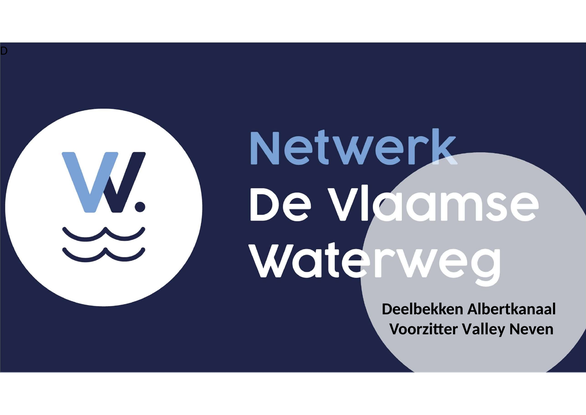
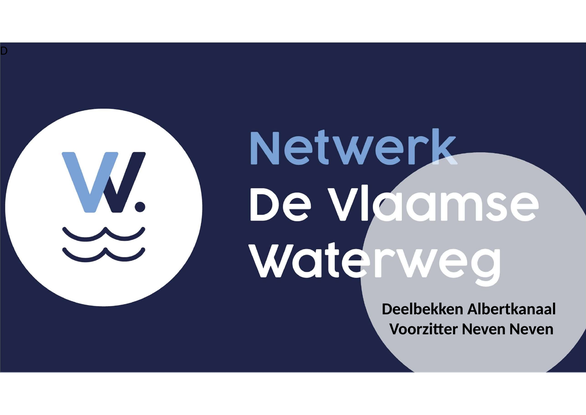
Voorzitter Valley: Valley -> Neven
